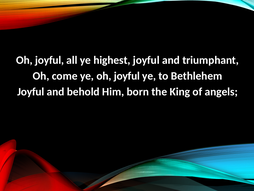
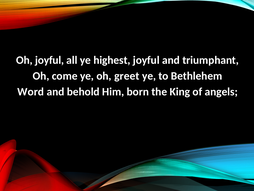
ye oh joyful: joyful -> greet
Joyful at (31, 92): Joyful -> Word
